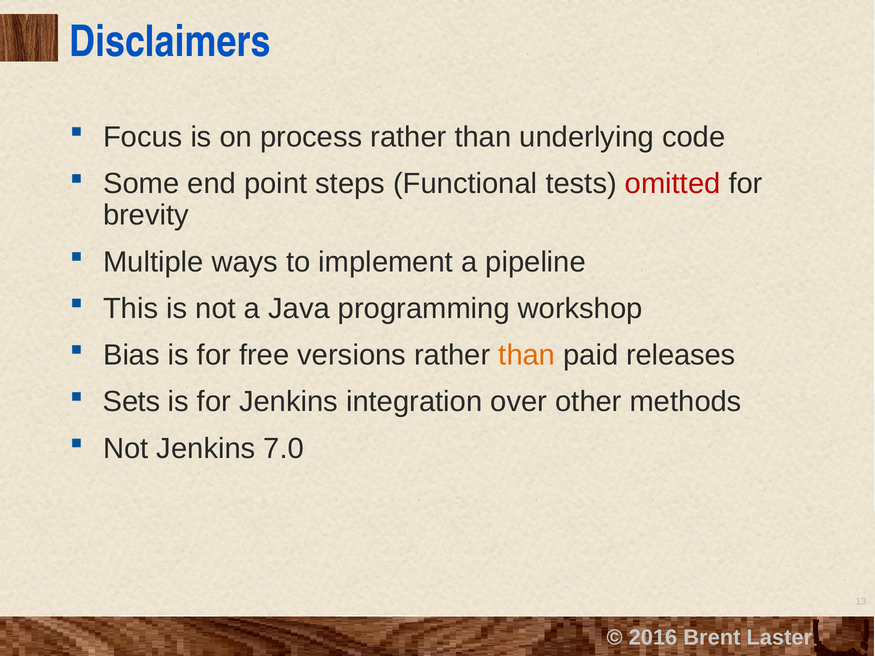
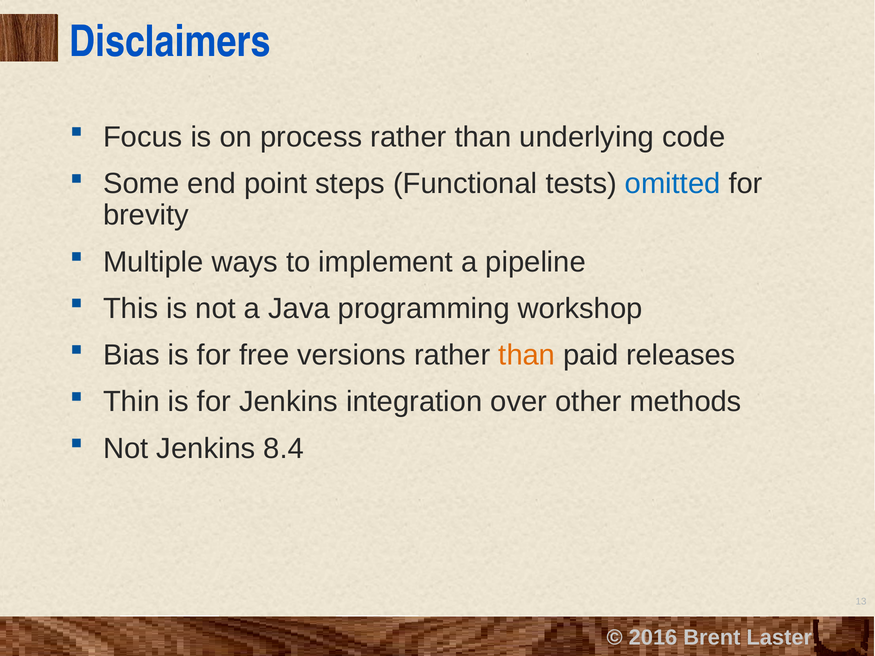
omitted colour: red -> blue
Sets: Sets -> Thin
7.0: 7.0 -> 8.4
